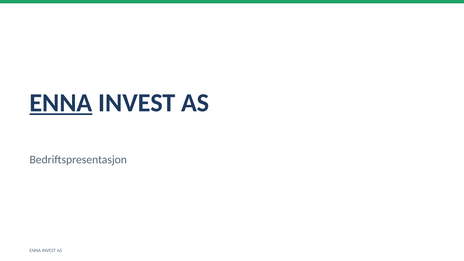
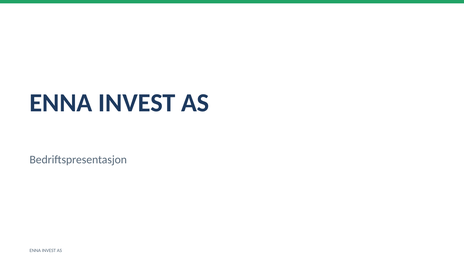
ENNA at (61, 103) underline: present -> none
